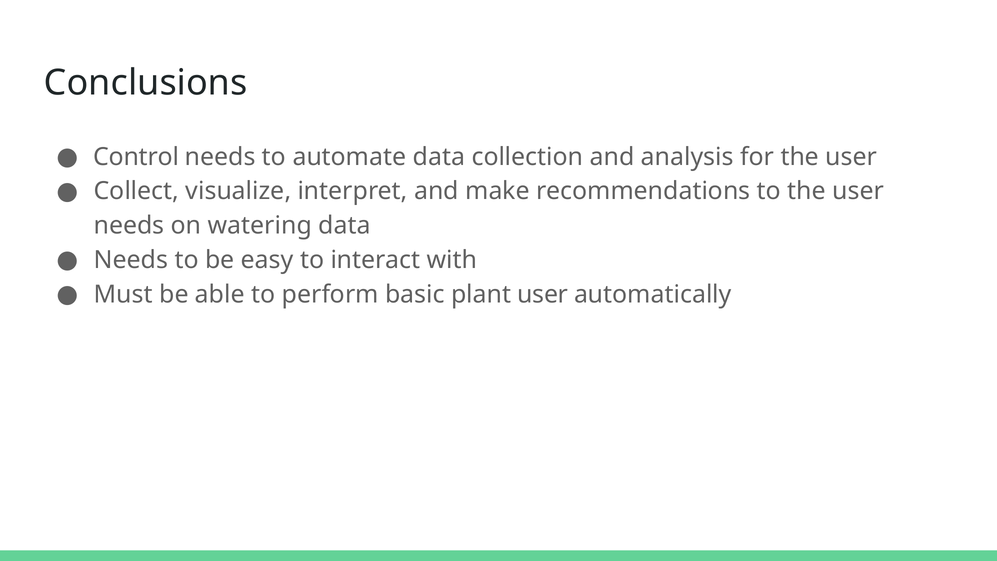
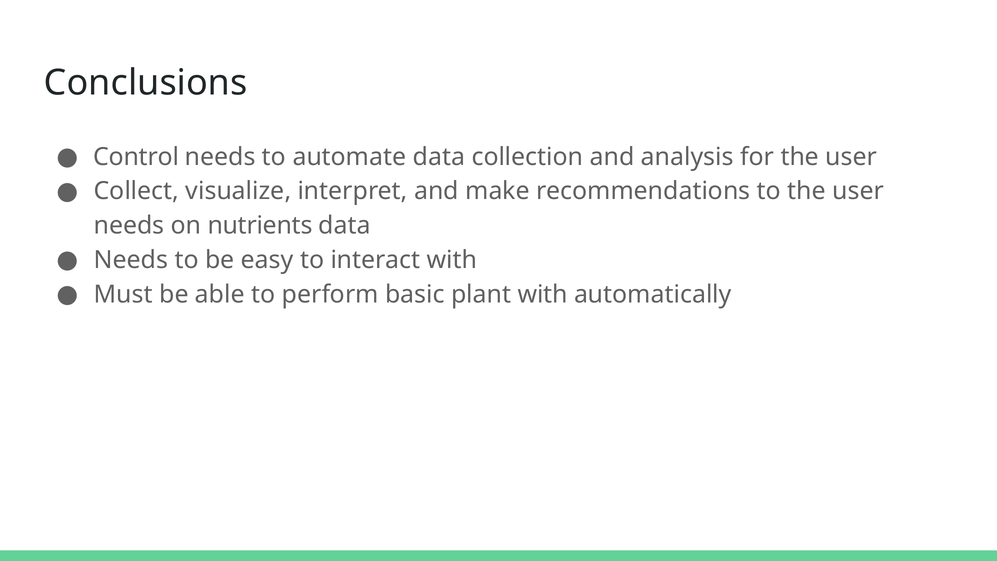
watering: watering -> nutrients
plant user: user -> with
